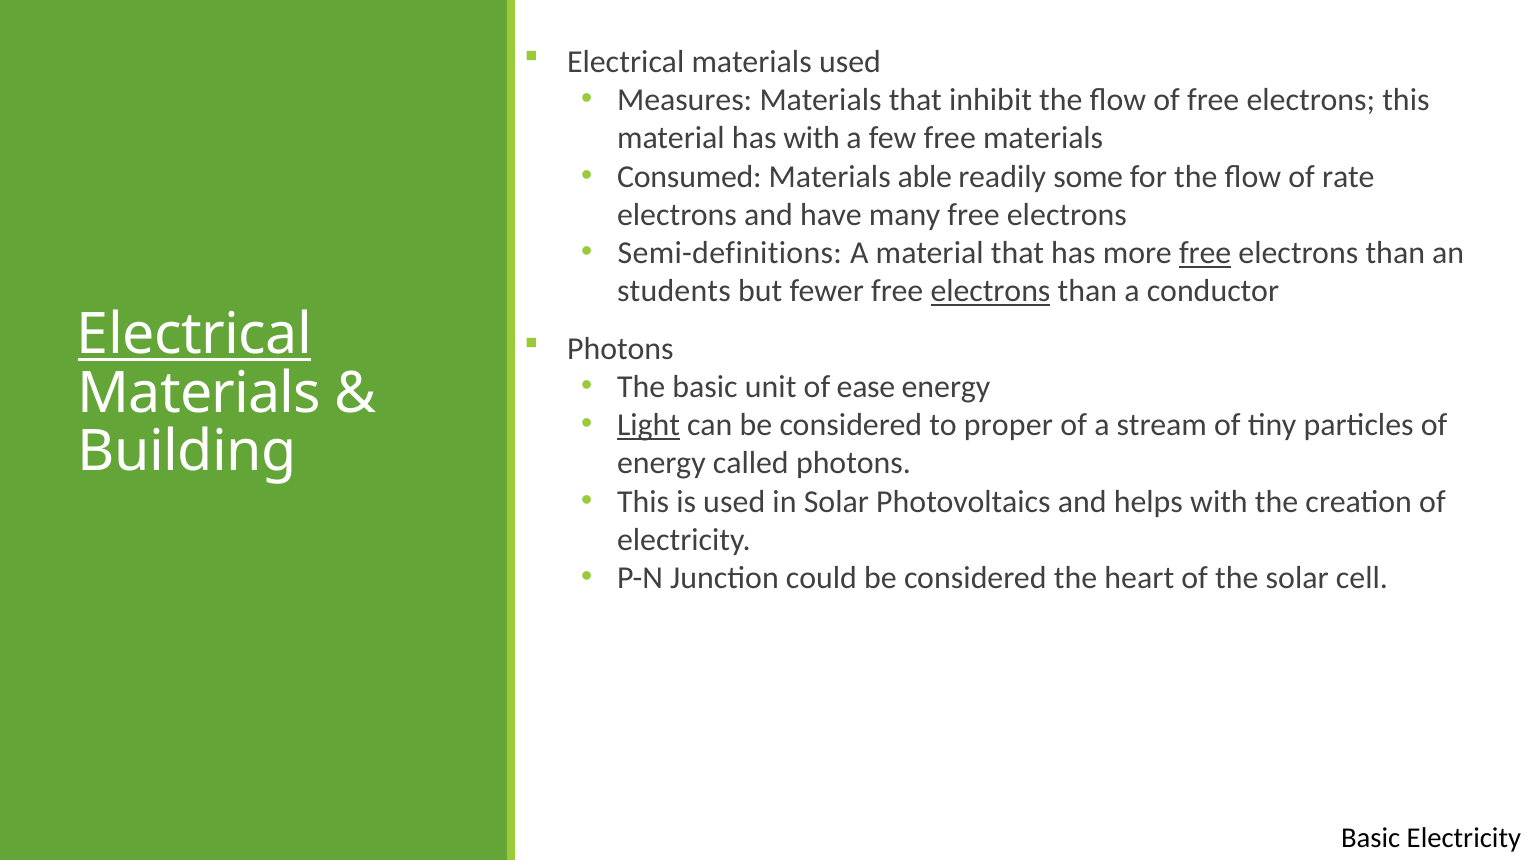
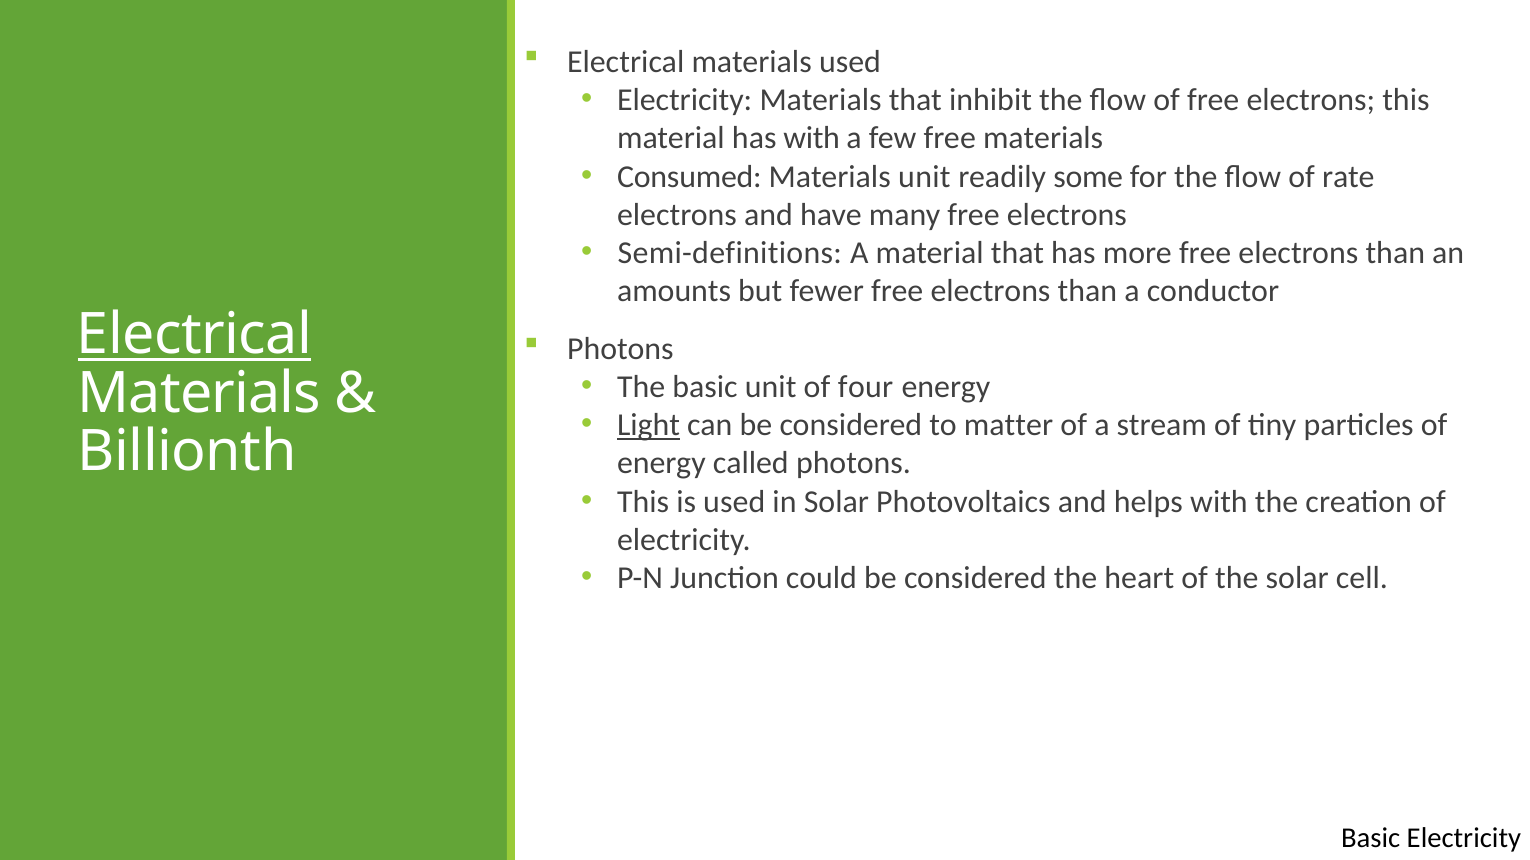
Measures at (685, 100): Measures -> Electricity
Materials able: able -> unit
free at (1205, 253) underline: present -> none
students: students -> amounts
electrons at (990, 292) underline: present -> none
ease: ease -> four
proper: proper -> matter
Building: Building -> Billionth
